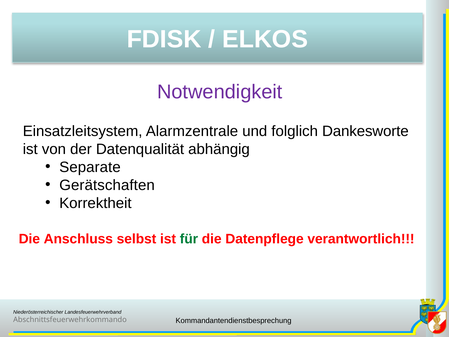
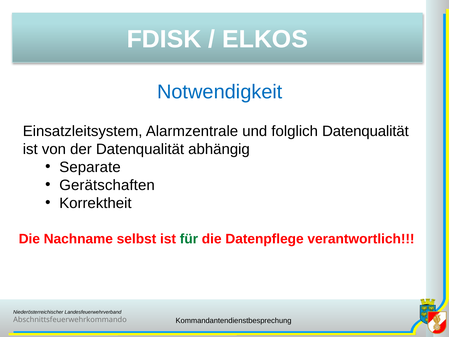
Notwendigkeit colour: purple -> blue
folglich Dankesworte: Dankesworte -> Datenqualität
Anschluss: Anschluss -> Nachname
